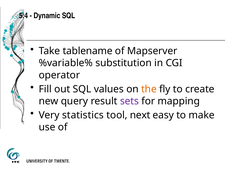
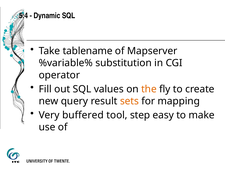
sets colour: purple -> orange
statistics: statistics -> buffered
next: next -> step
